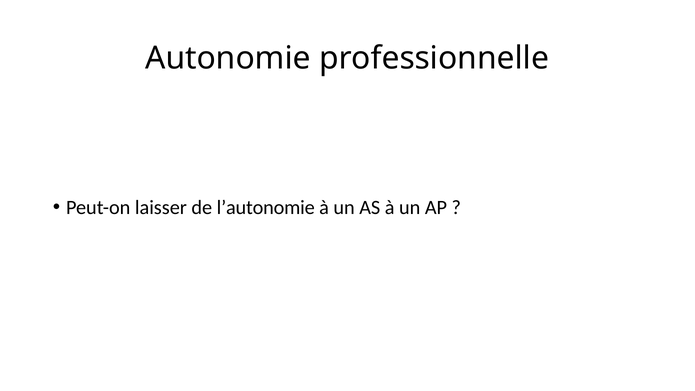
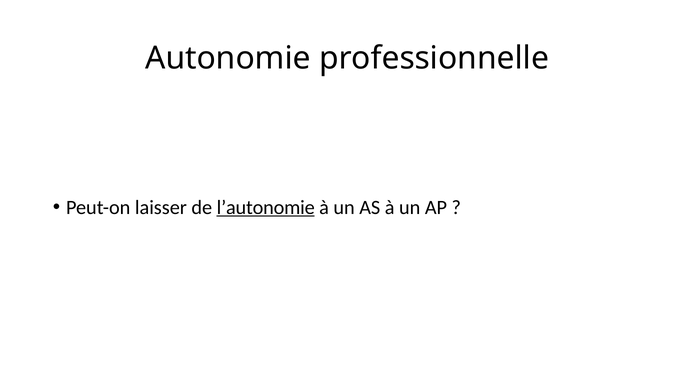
l’autonomie underline: none -> present
